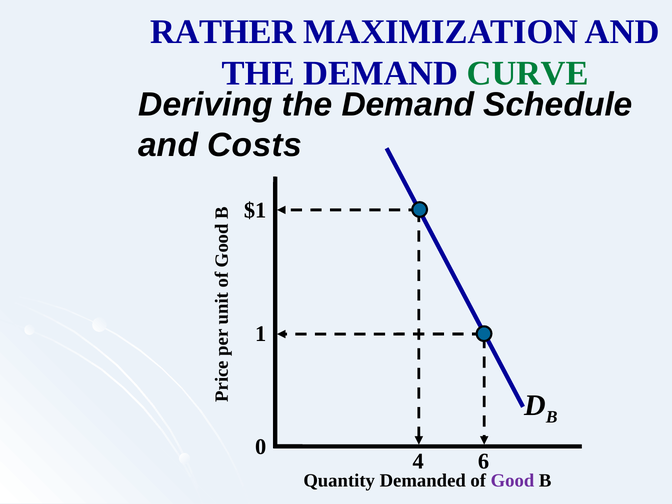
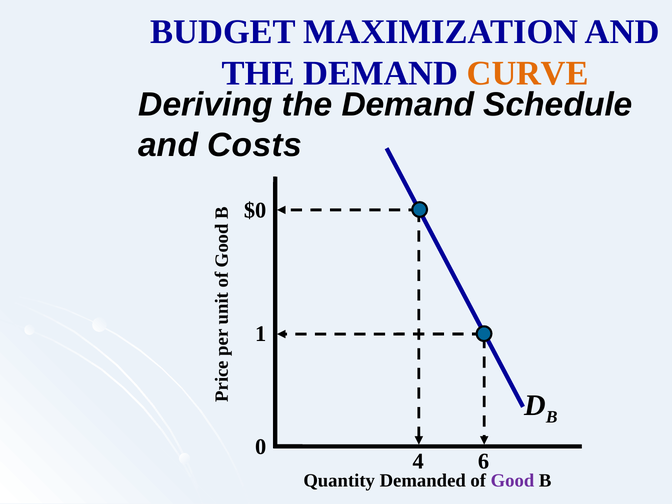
RATHER: RATHER -> BUDGET
CURVE colour: green -> orange
$1: $1 -> $0
